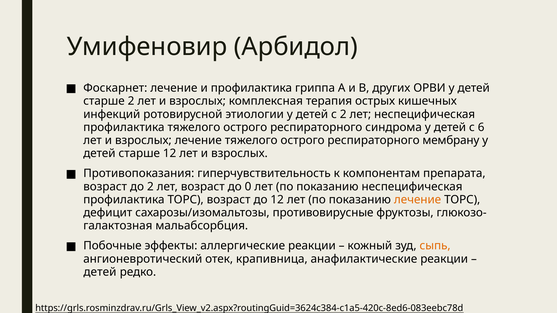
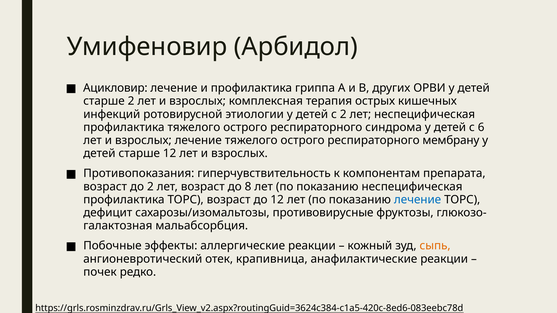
Фоскарнет: Фоскарнет -> Ацикловир
0: 0 -> 8
лечение at (418, 200) colour: orange -> blue
детей at (100, 272): детей -> почек
